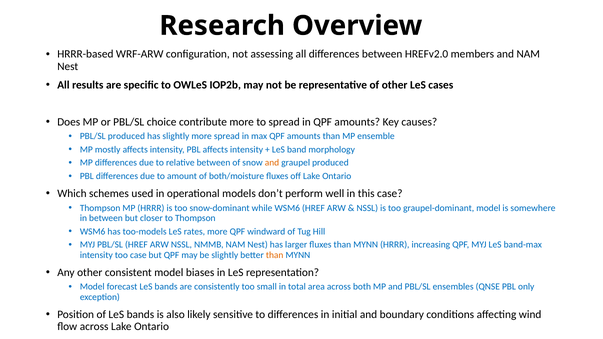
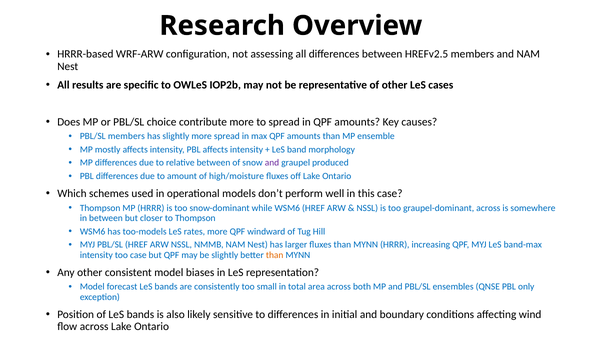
HREFv2.0: HREFv2.0 -> HREFv2.5
PBL/SL produced: produced -> members
and at (272, 163) colour: orange -> purple
both/moisture: both/moisture -> high/moisture
graupel-dominant model: model -> across
